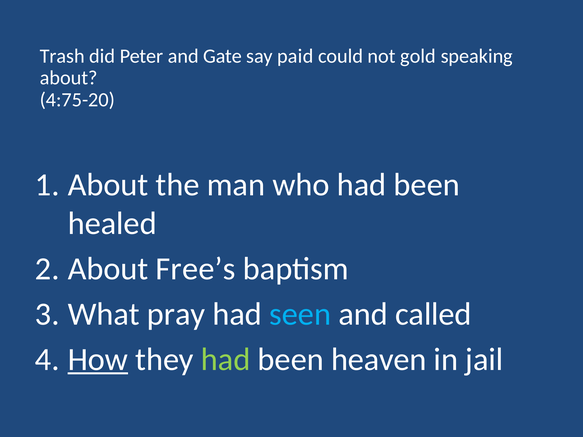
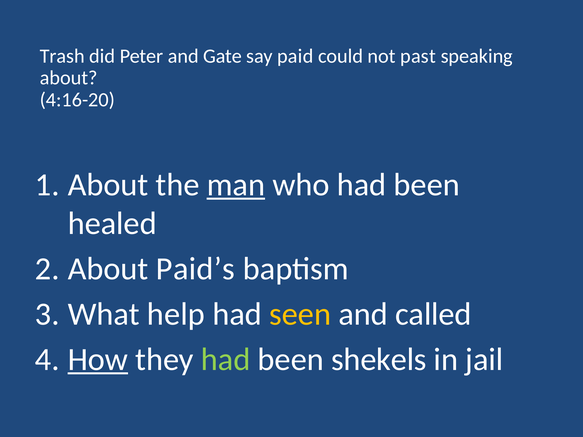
gold: gold -> past
4:75-20: 4:75-20 -> 4:16-20
man underline: none -> present
Free’s: Free’s -> Paid’s
pray: pray -> help
seen colour: light blue -> yellow
heaven: heaven -> shekels
